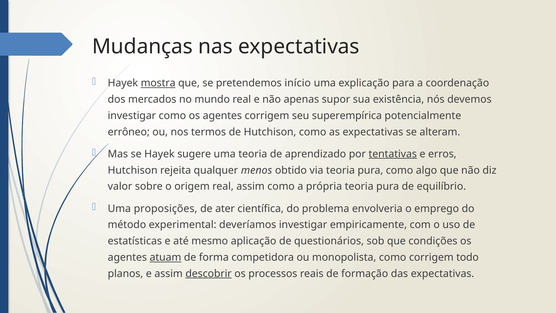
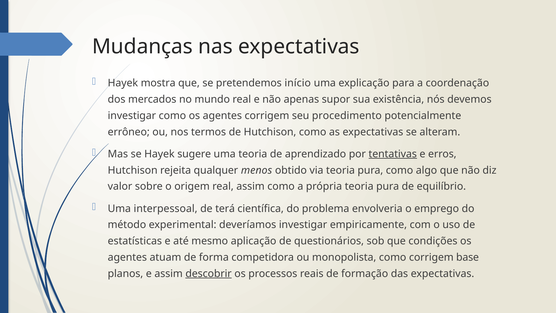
mostra underline: present -> none
superempírica: superempírica -> procedimento
proposições: proposições -> interpessoal
ater: ater -> terá
atuam underline: present -> none
todo: todo -> base
